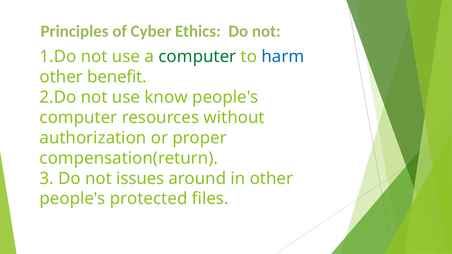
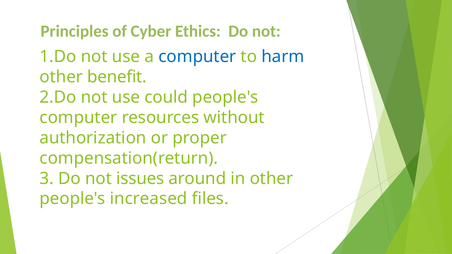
computer at (197, 57) colour: green -> blue
know: know -> could
protected: protected -> increased
